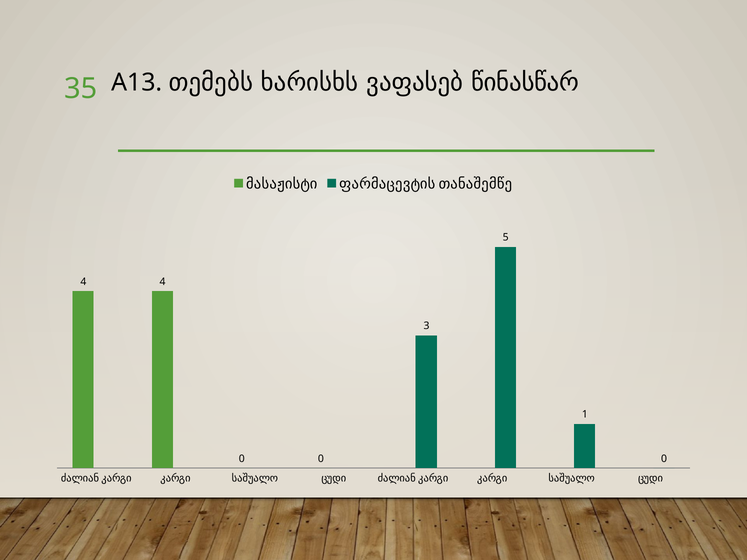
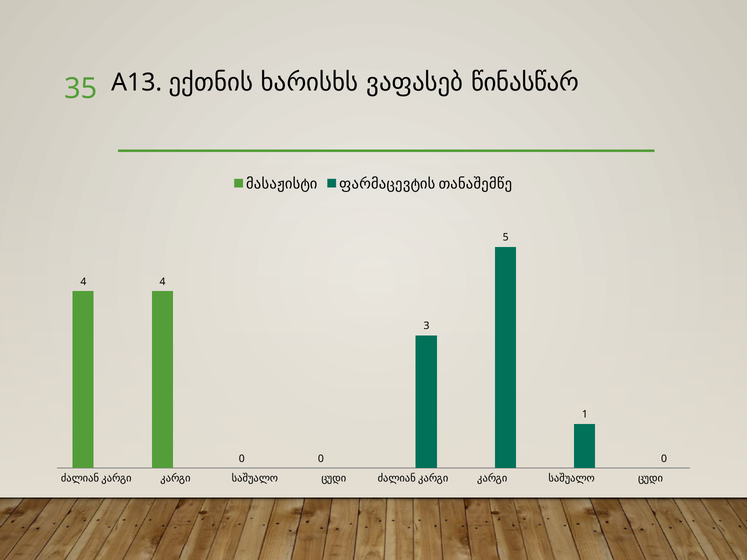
თემებს: თემებს -> ექთნის
